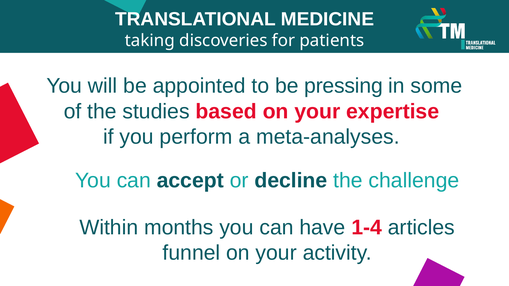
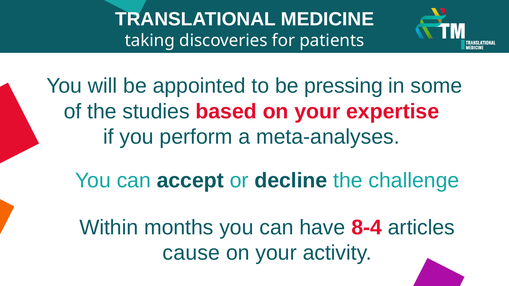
1-4: 1-4 -> 8-4
funnel: funnel -> cause
